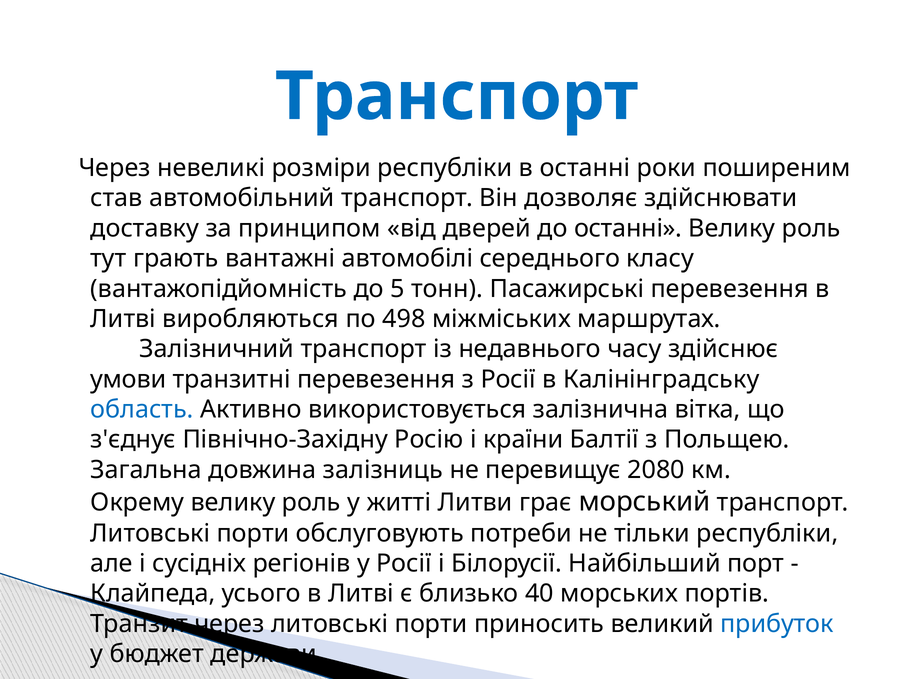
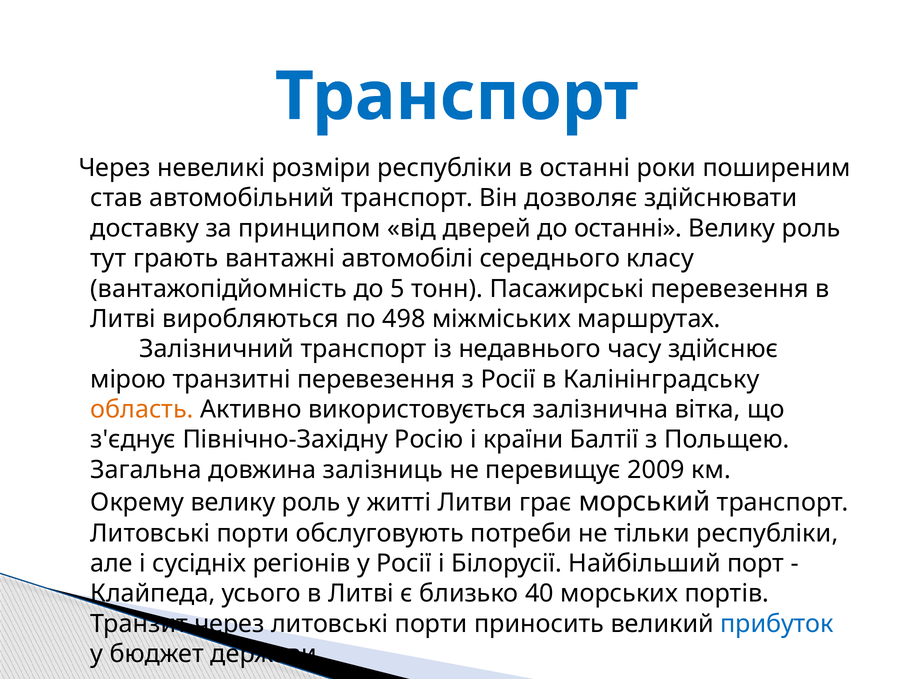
умови: умови -> мірою
область colour: blue -> orange
2080: 2080 -> 2009
